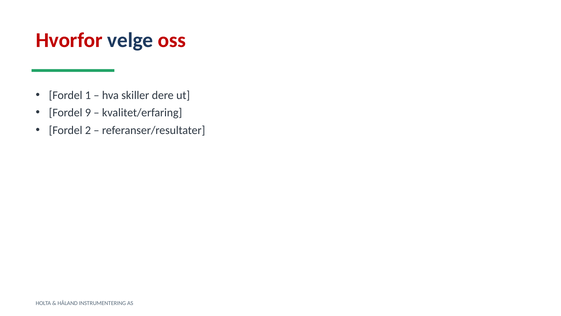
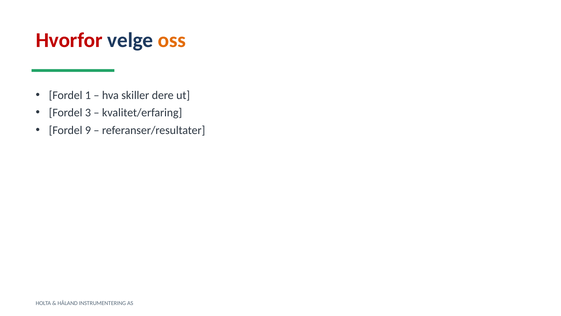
oss colour: red -> orange
9: 9 -> 3
2: 2 -> 9
